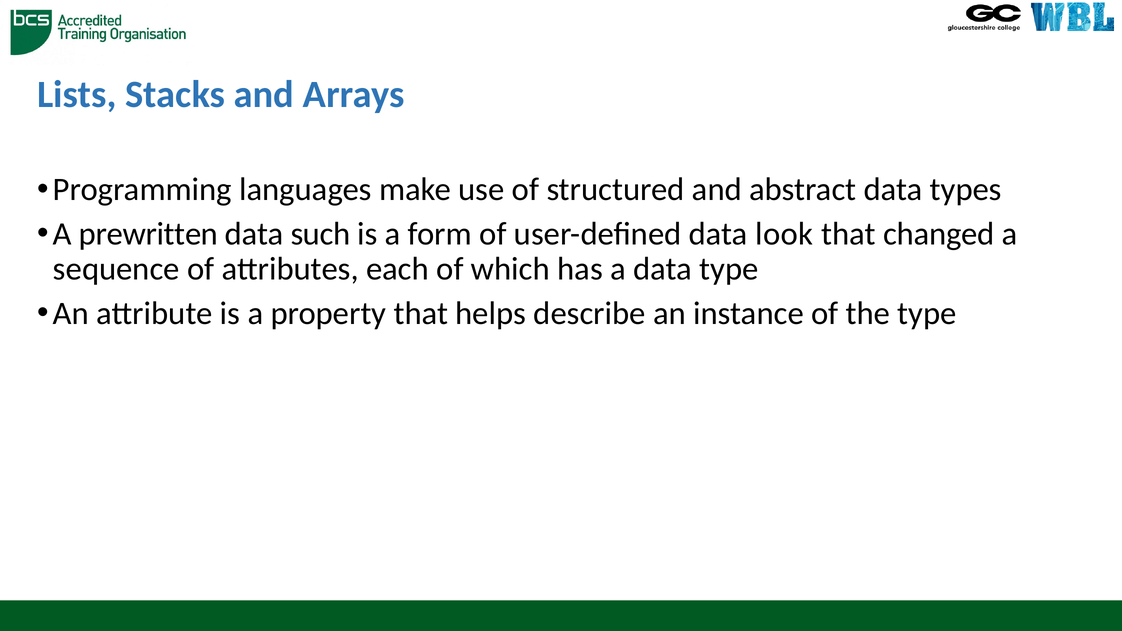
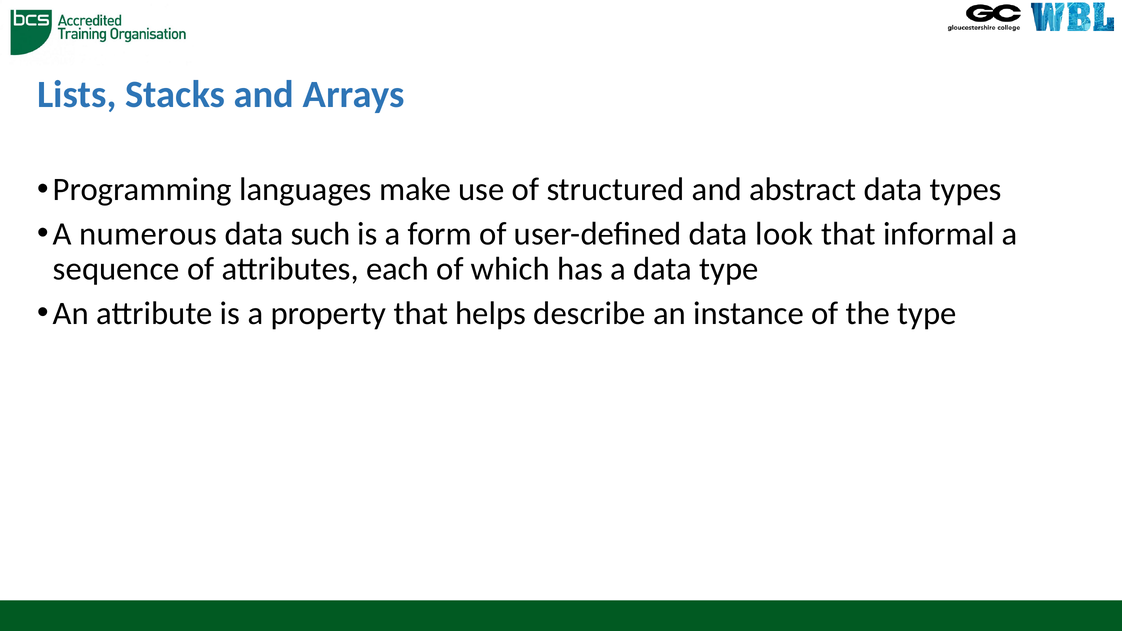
prewritten: prewritten -> numerous
changed: changed -> informal
